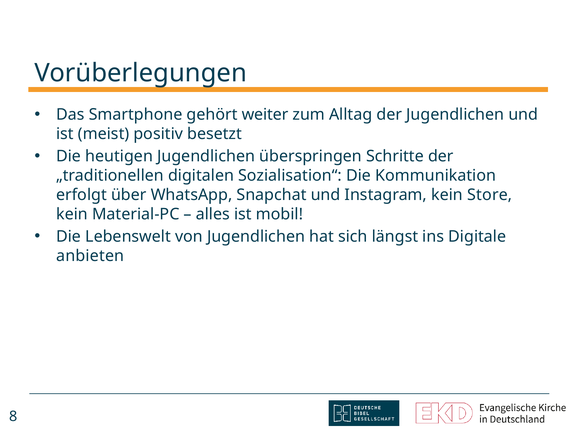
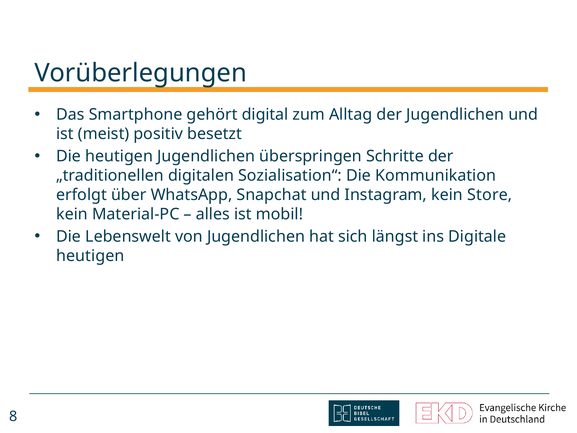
weiter: weiter -> digital
anbieten at (90, 256): anbieten -> heutigen
